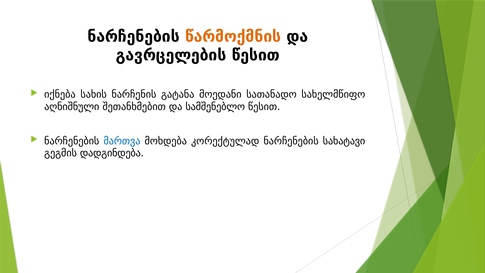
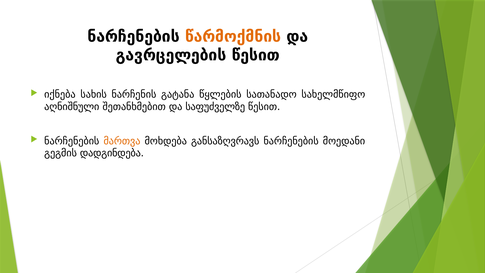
მოედანი: მოედანი -> წყლების
სამშენებლო: სამშენებლო -> საფუძველზე
მართვა colour: blue -> orange
კორექტულად: კორექტულად -> განსაზღვრავს
სახატავი: სახატავი -> მოედანი
